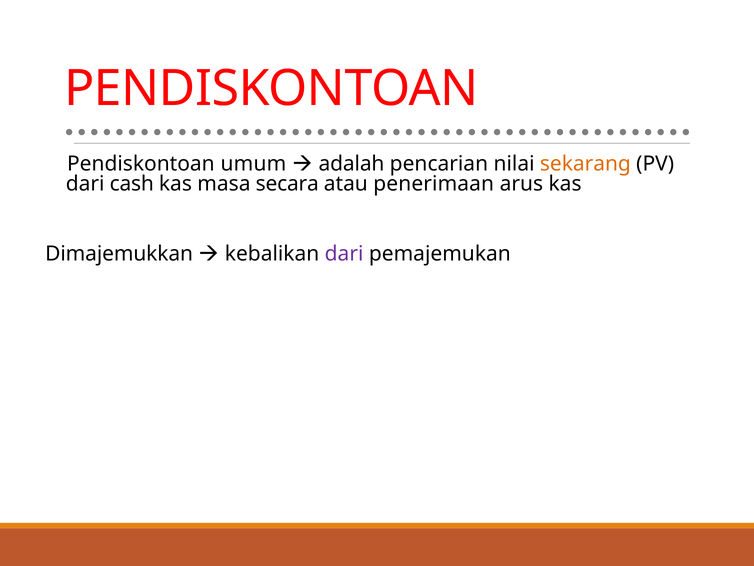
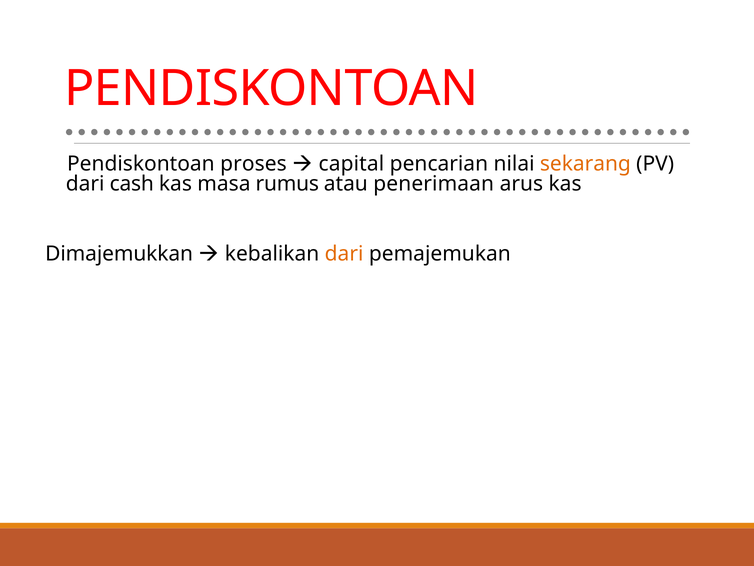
umum: umum -> proses
adalah: adalah -> capital
secara: secara -> rumus
dari at (344, 253) colour: purple -> orange
